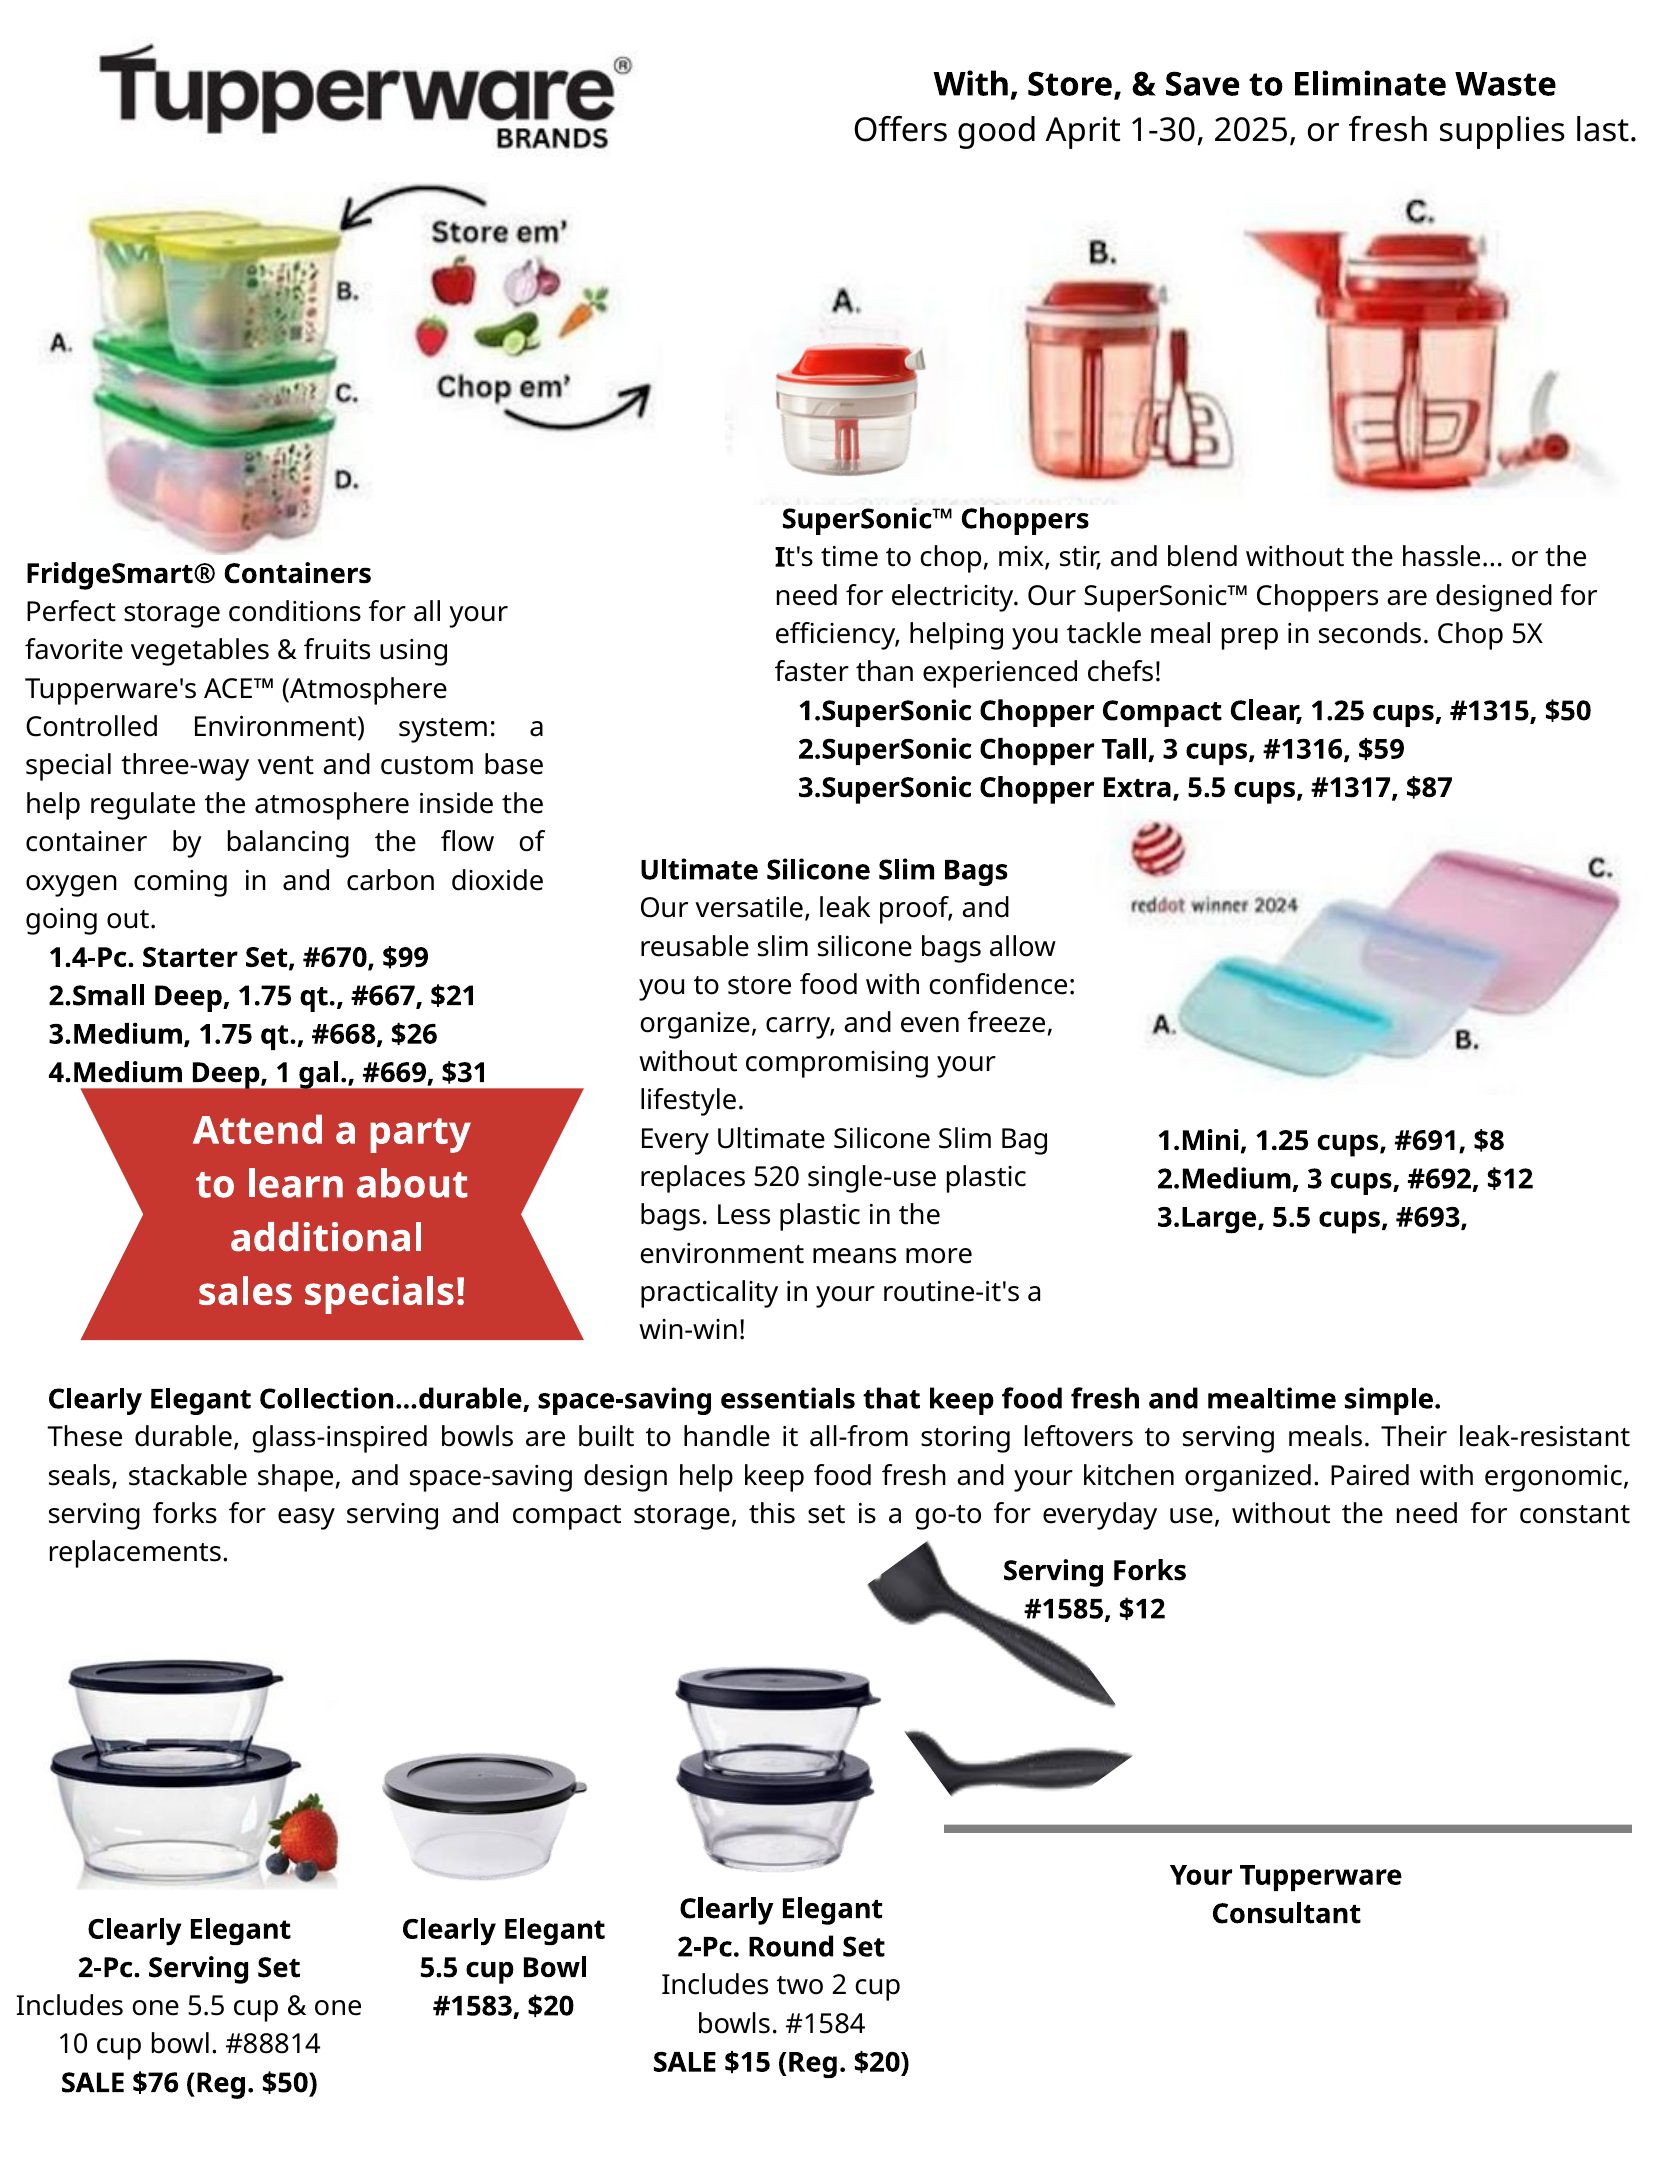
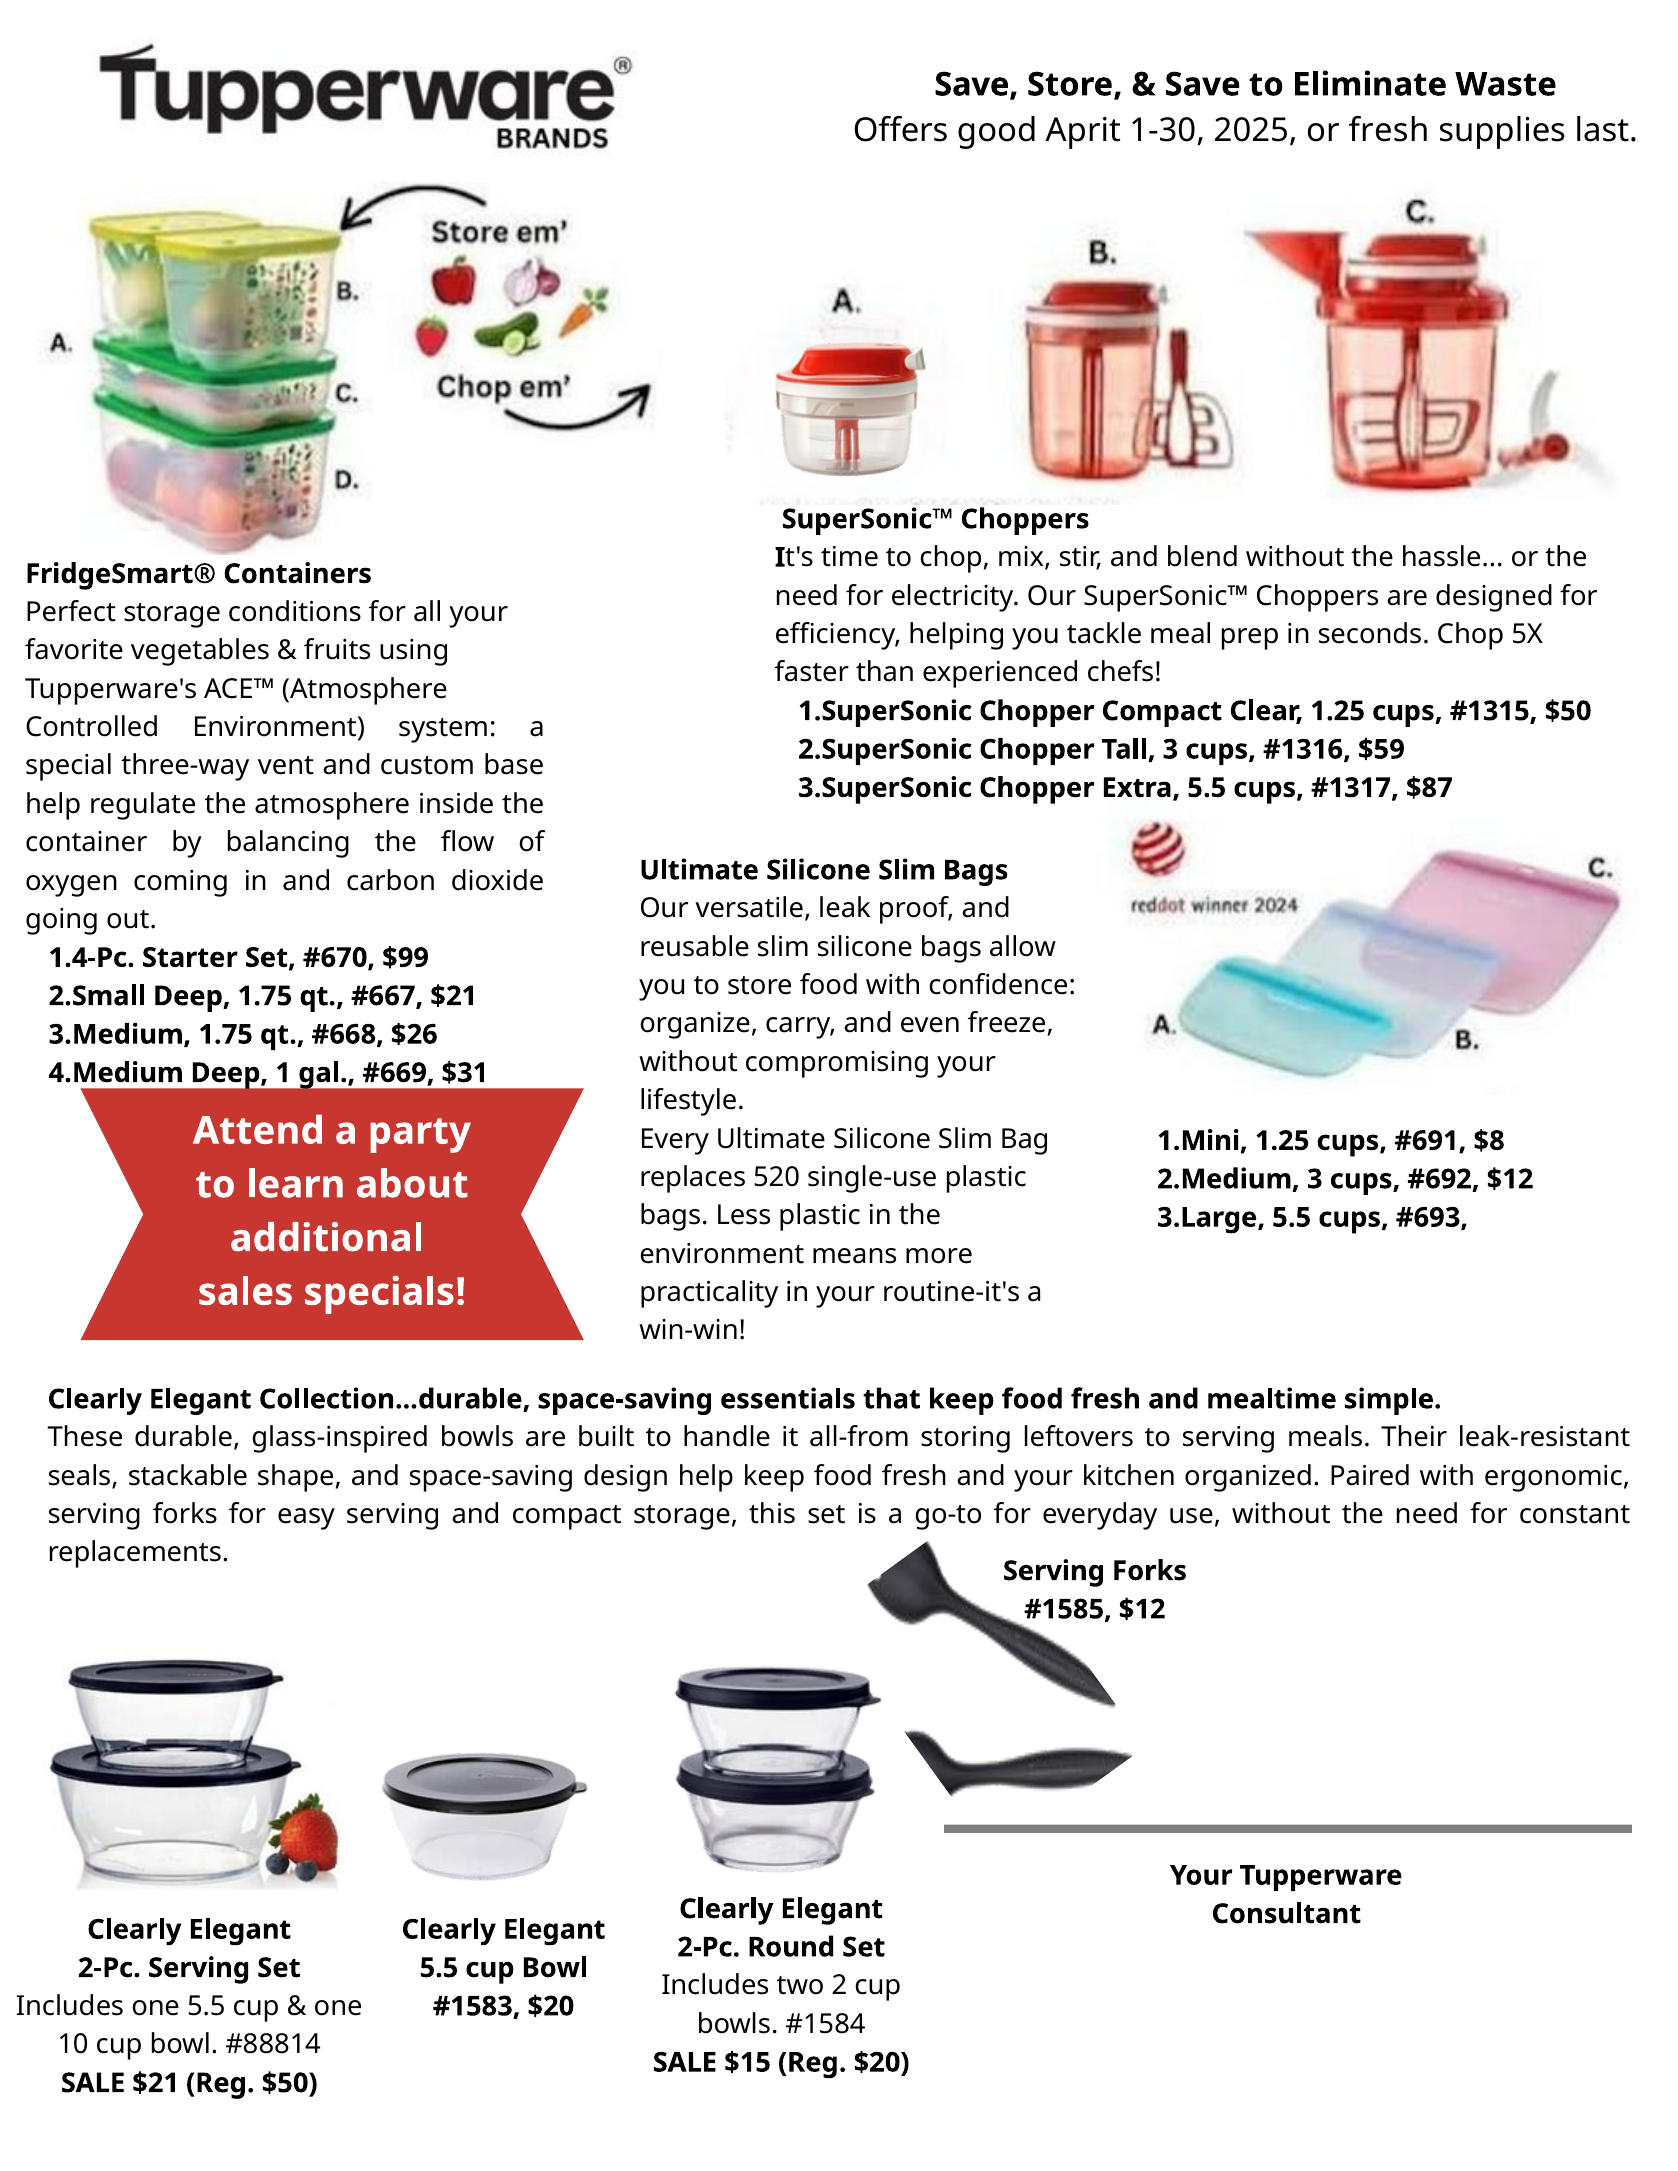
With at (976, 85): With -> Save
SALE $76: $76 -> $21
